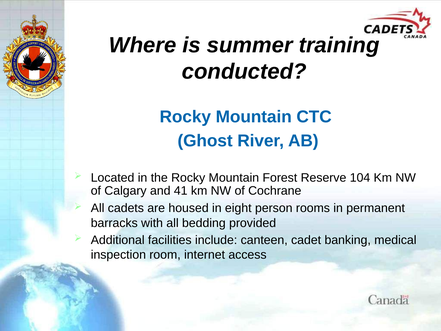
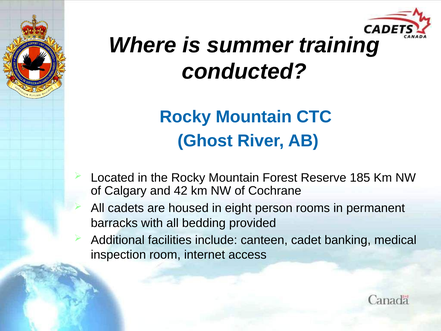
104: 104 -> 185
41: 41 -> 42
